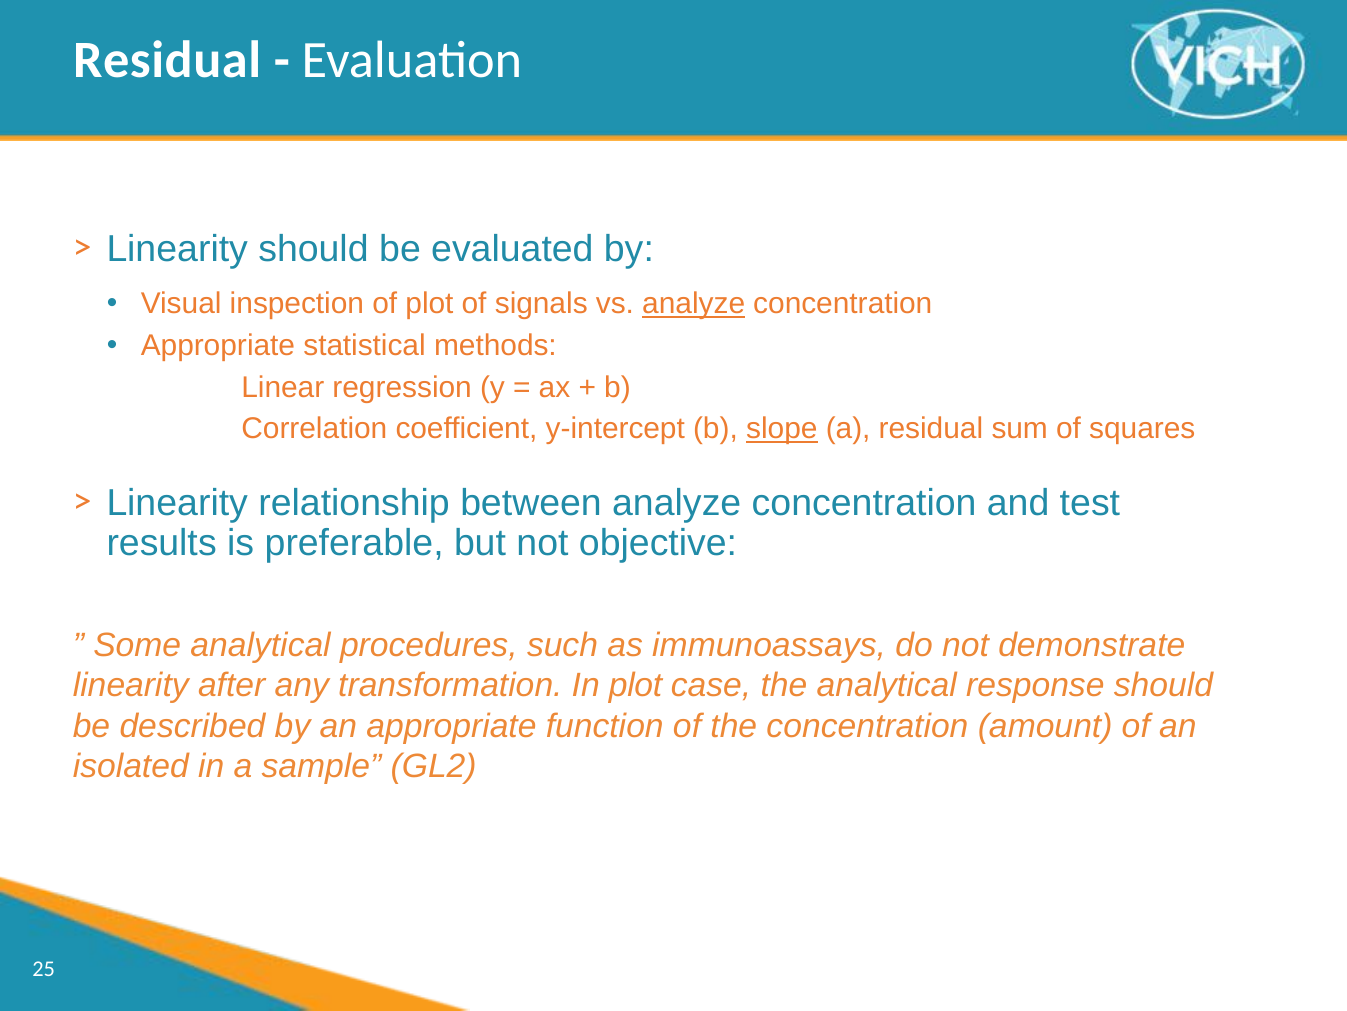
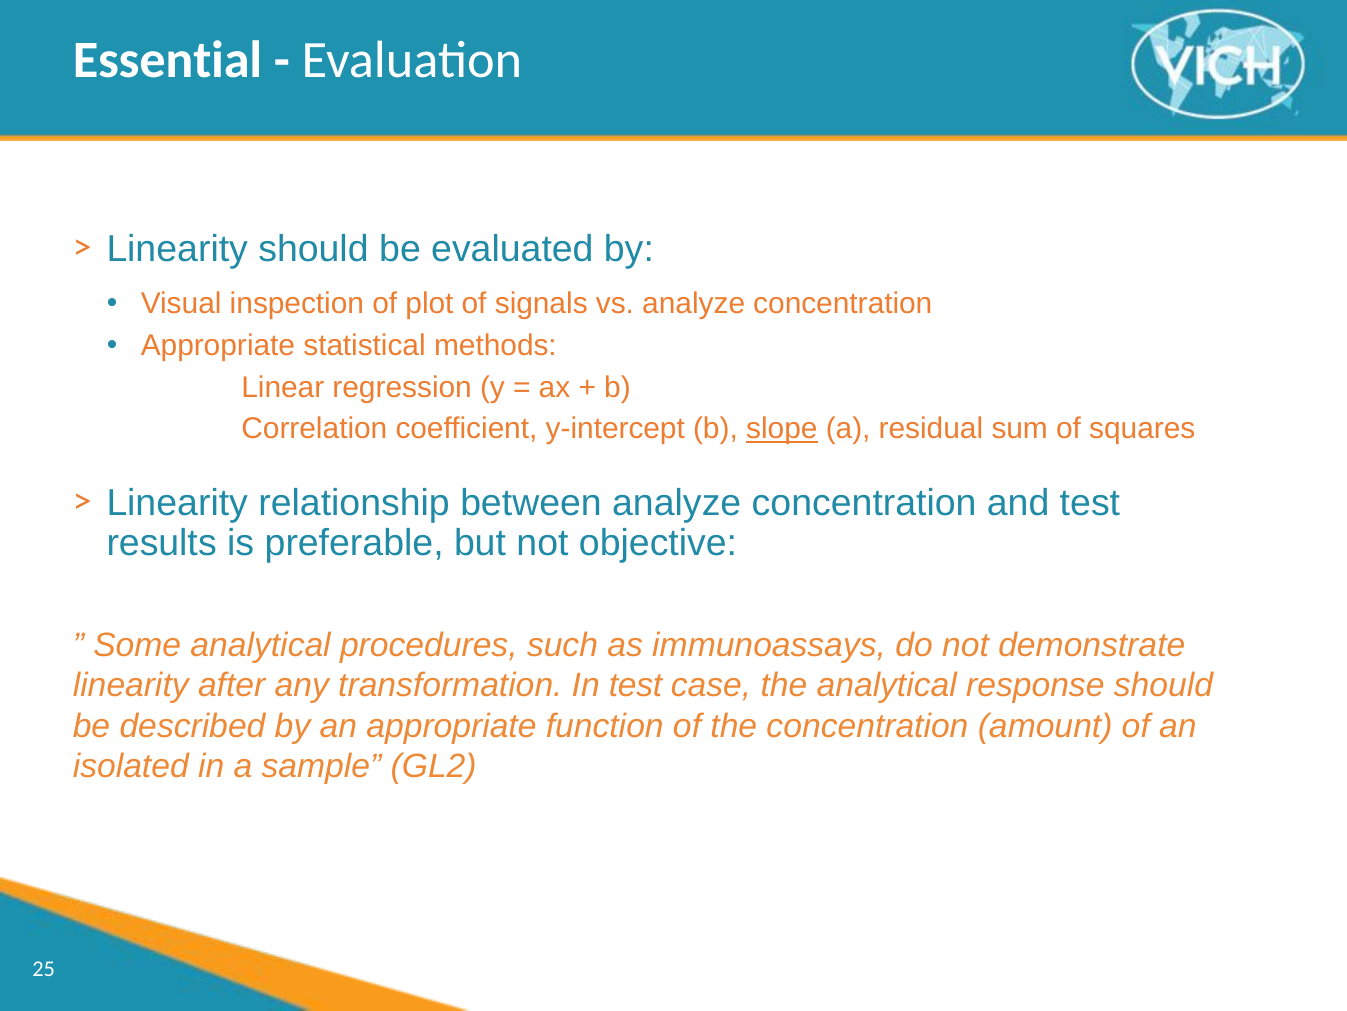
Residual at (167, 60): Residual -> Essential
analyze at (694, 304) underline: present -> none
In plot: plot -> test
